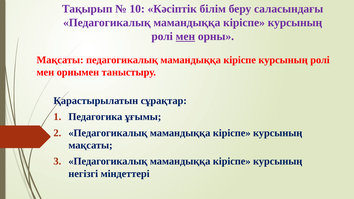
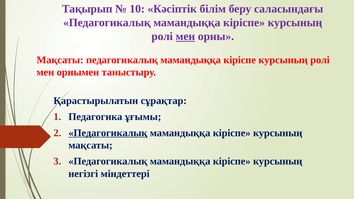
Педагогикалық at (108, 133) underline: none -> present
